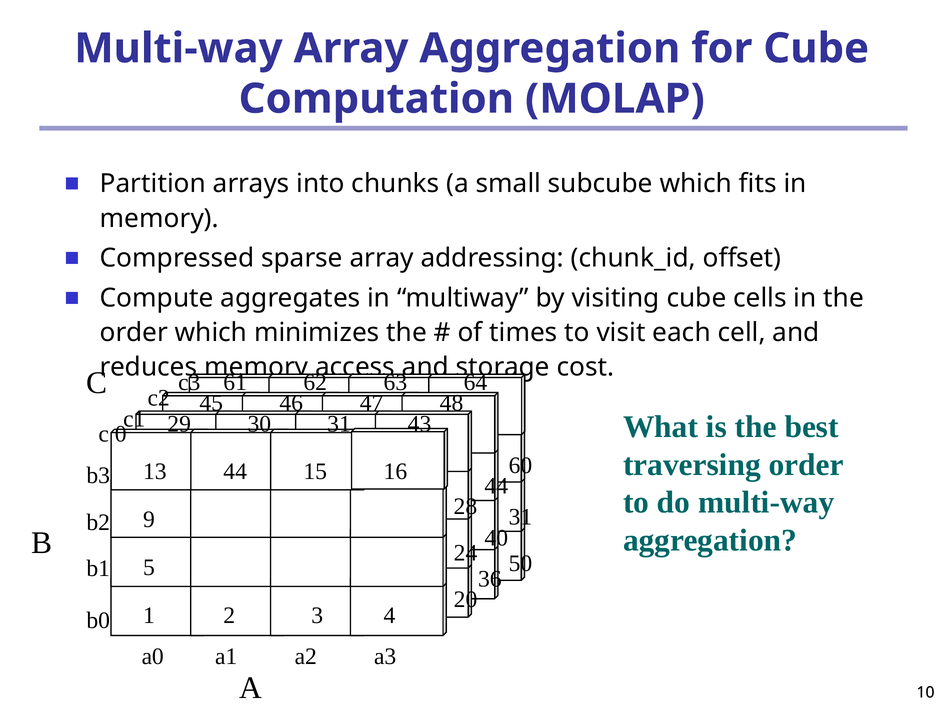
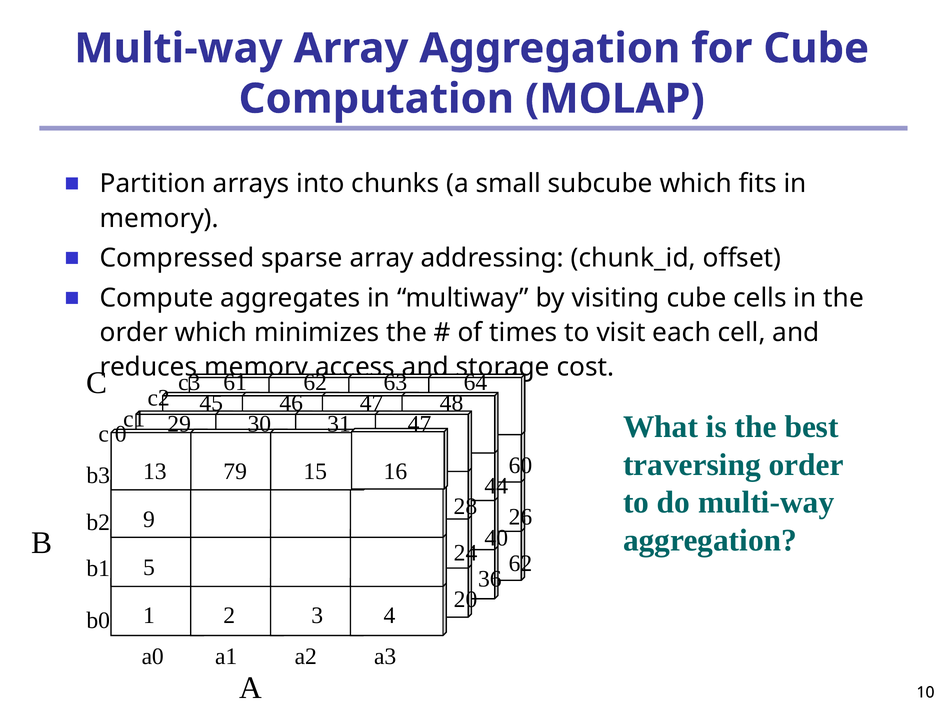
31 43: 43 -> 47
13 44: 44 -> 79
28 31: 31 -> 26
24 50: 50 -> 62
